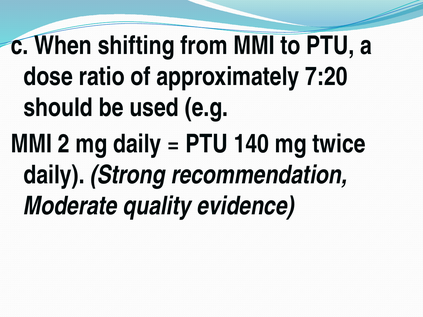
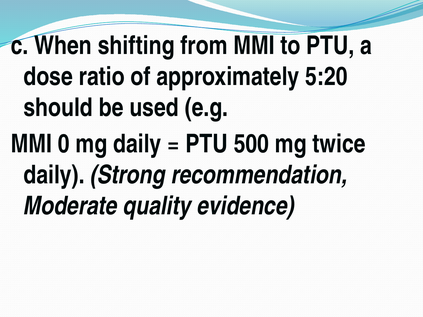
7:20: 7:20 -> 5:20
2: 2 -> 0
140: 140 -> 500
